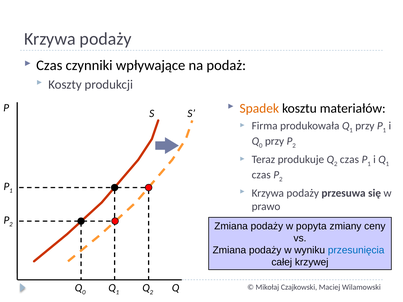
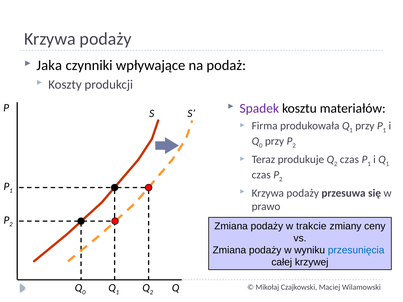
Czas at (49, 65): Czas -> Jaka
Spadek colour: orange -> purple
popyta: popyta -> trakcie
